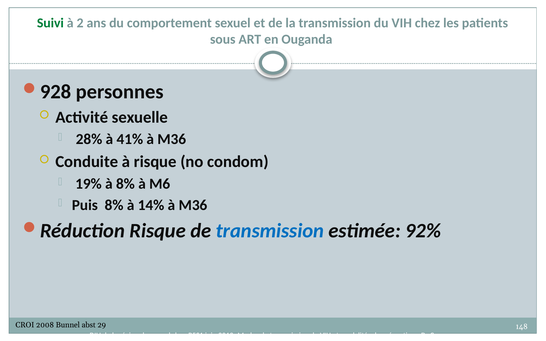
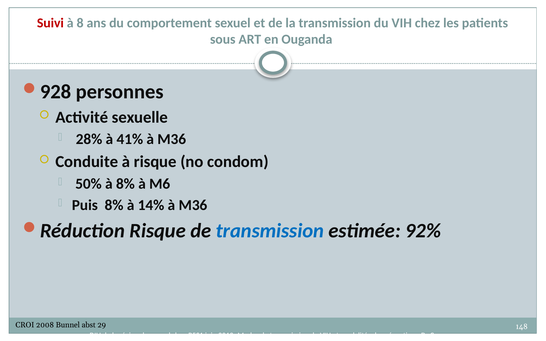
Suivi colour: green -> red
2: 2 -> 8
19%: 19% -> 50%
